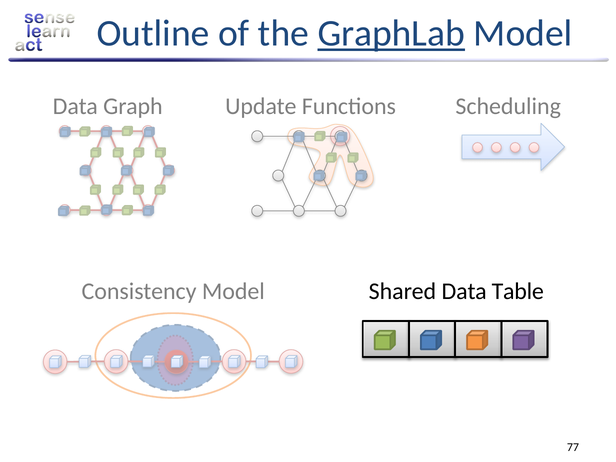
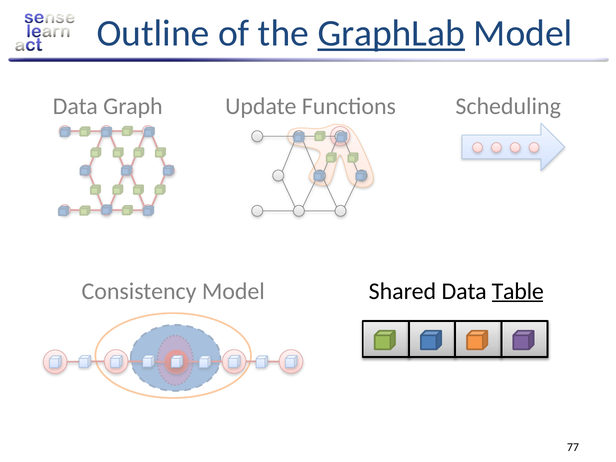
Table underline: none -> present
